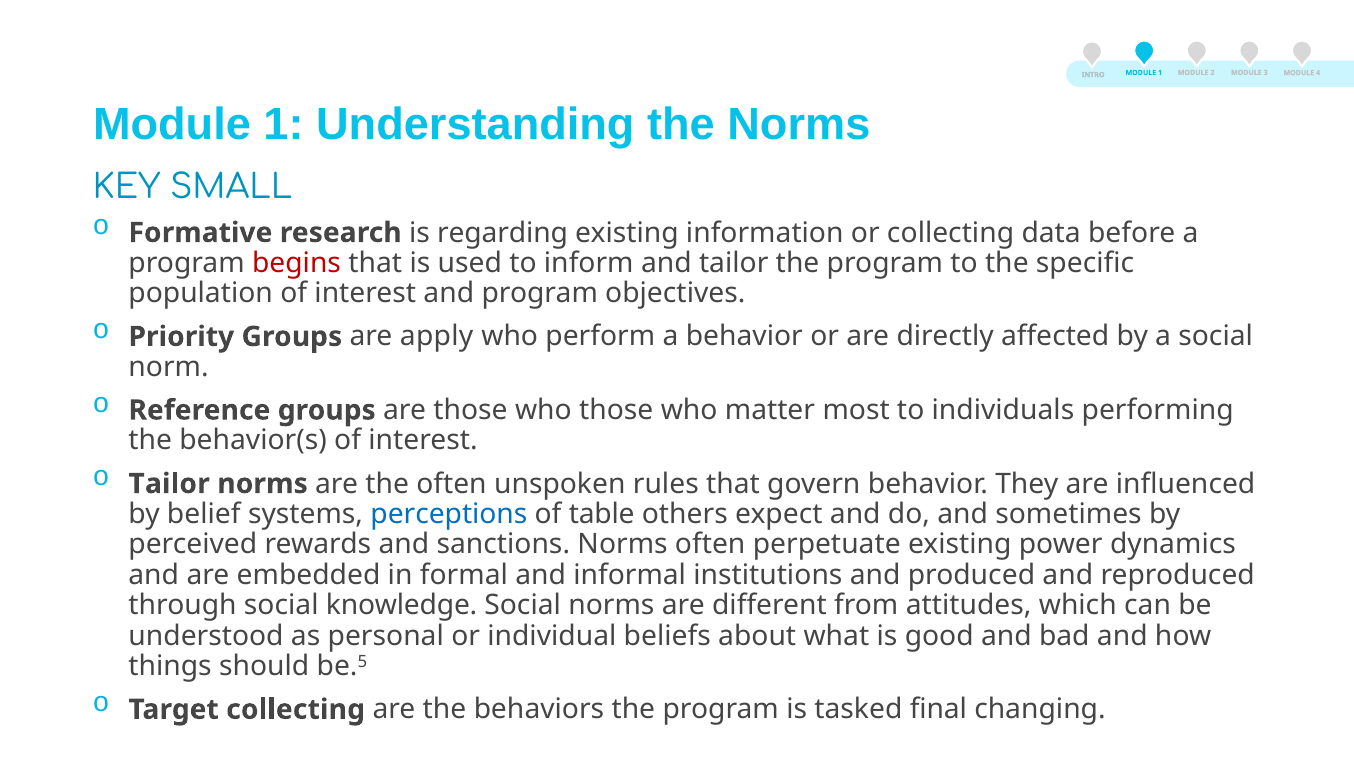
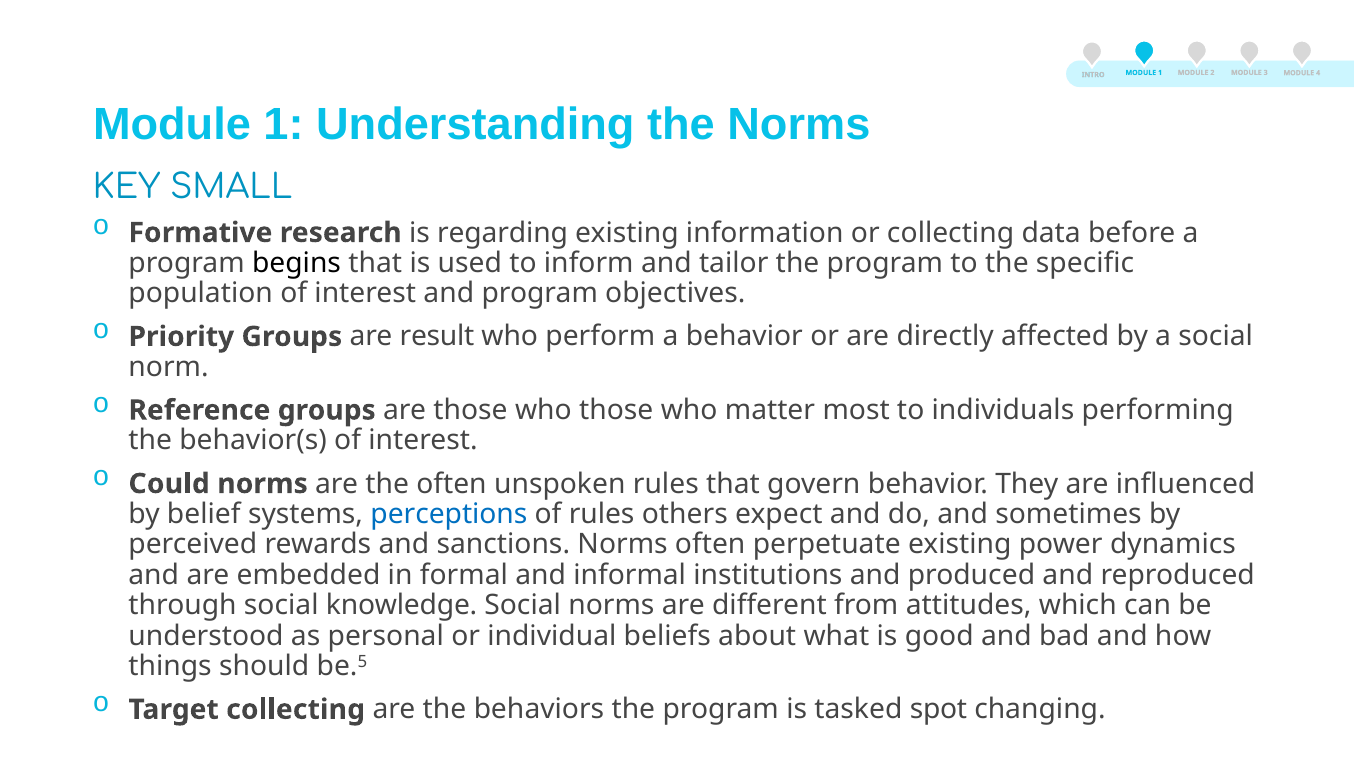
begins colour: red -> black
apply: apply -> result
Tailor at (169, 484): Tailor -> Could
of table: table -> rules
final: final -> spot
